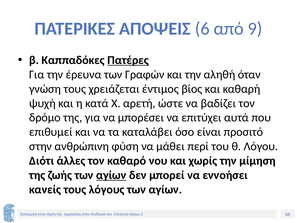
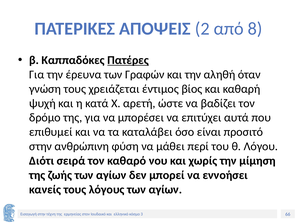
6: 6 -> 2
9: 9 -> 8
άλλες: άλλες -> σειρά
αγίων at (111, 175) underline: present -> none
